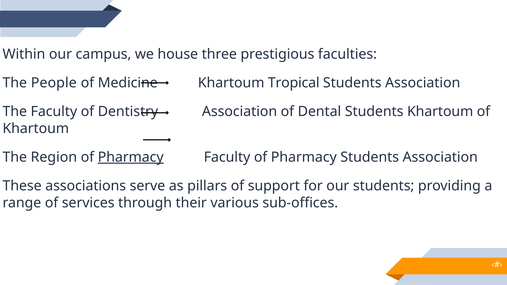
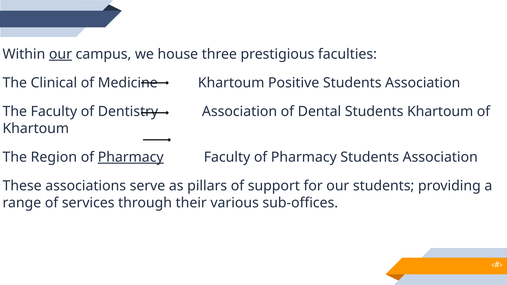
our at (60, 54) underline: none -> present
People: People -> Clinical
Tropical: Tropical -> Positive
